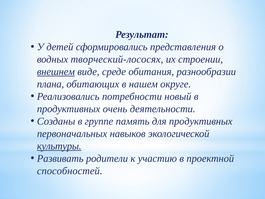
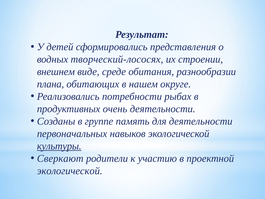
внешнем underline: present -> none
новый: новый -> рыбах
для продуктивных: продуктивных -> деятельности
Развивать: Развивать -> Сверкают
способностей at (70, 171): способностей -> экологической
